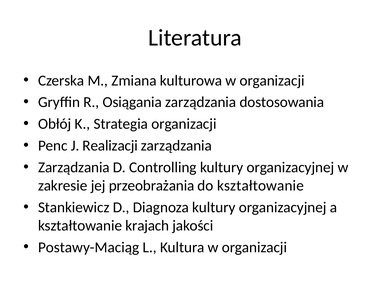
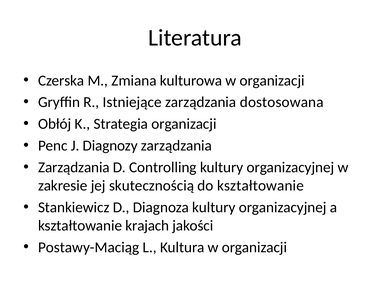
Osiągania: Osiągania -> Istniejące
dostosowania: dostosowania -> dostosowana
Realizacji: Realizacji -> Diagnozy
przeobrażania: przeobrażania -> skutecznością
